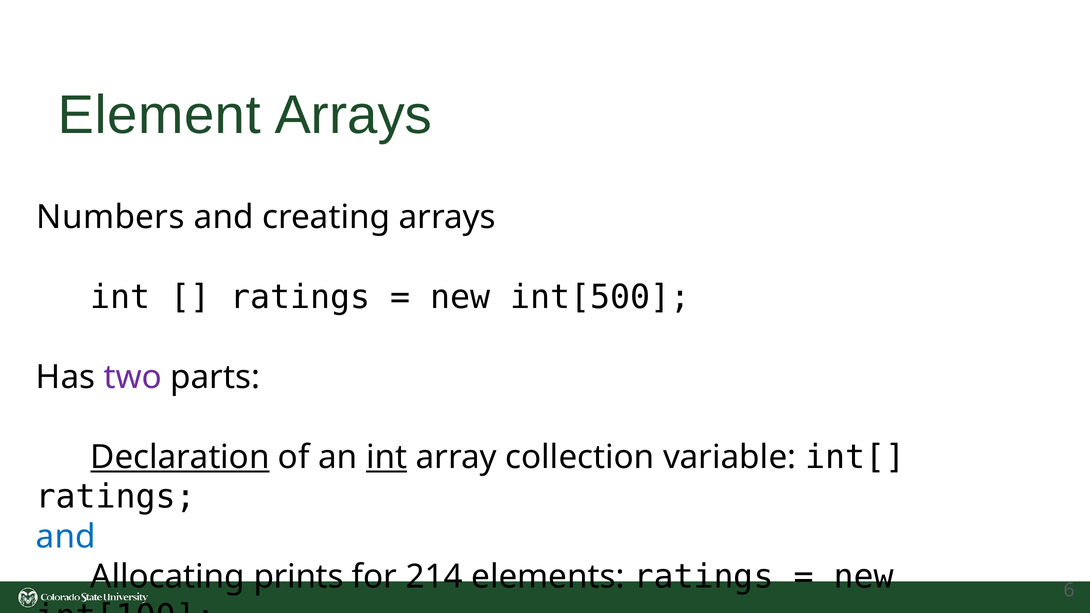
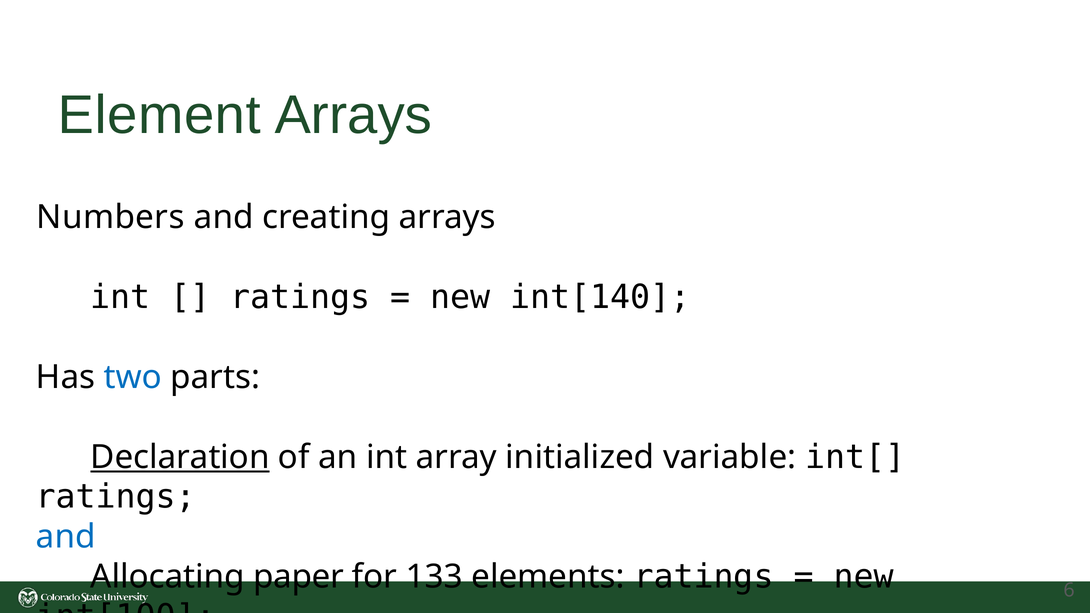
int[500: int[500 -> int[140
two colour: purple -> blue
int at (387, 457) underline: present -> none
collection: collection -> initialized
prints: prints -> paper
214: 214 -> 133
